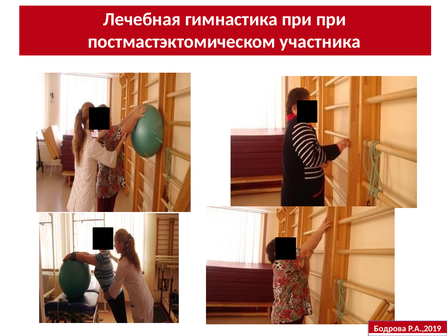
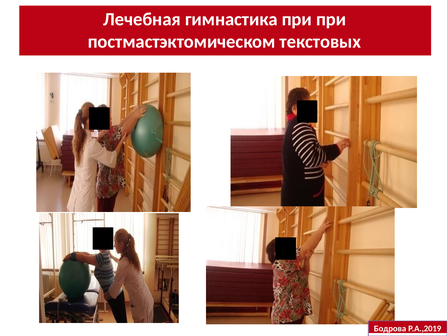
участника: участника -> текстовых
